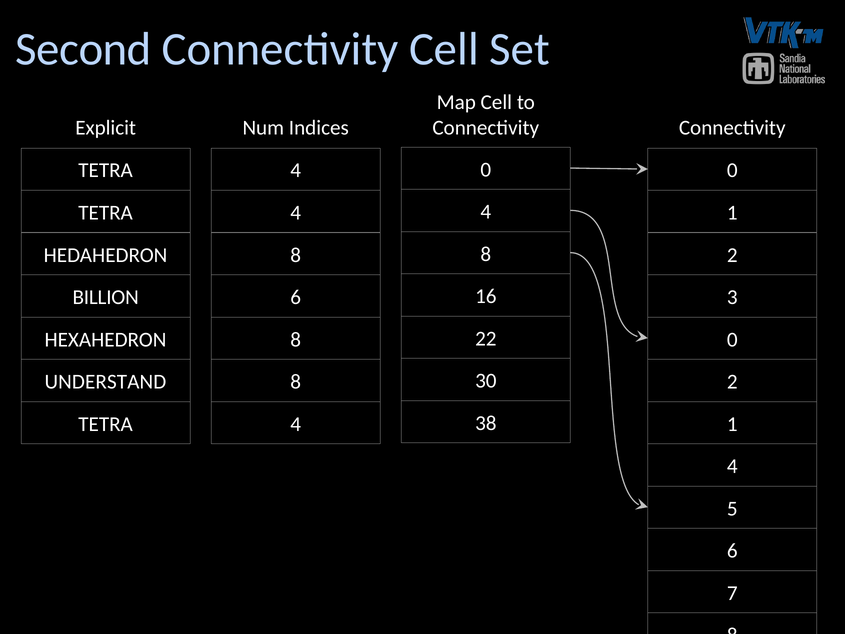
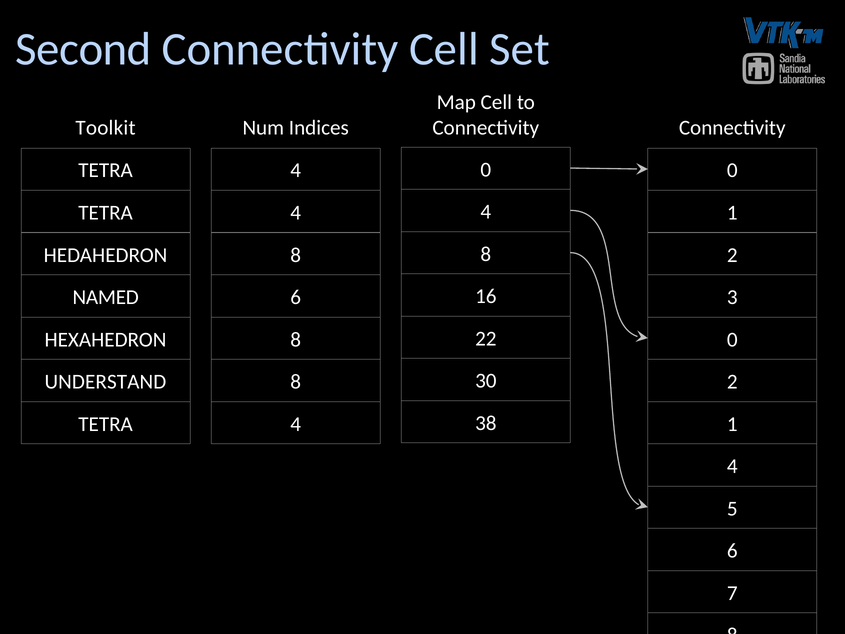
Explicit: Explicit -> Toolkit
BILLION: BILLION -> NAMED
